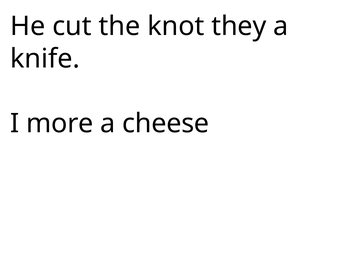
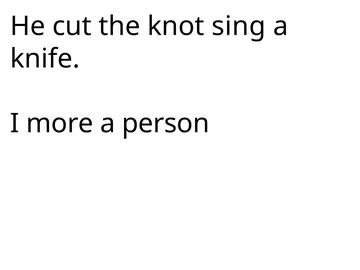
they: they -> sing
cheese: cheese -> person
